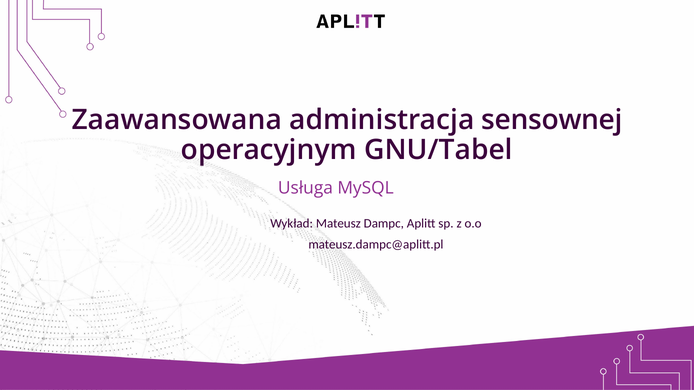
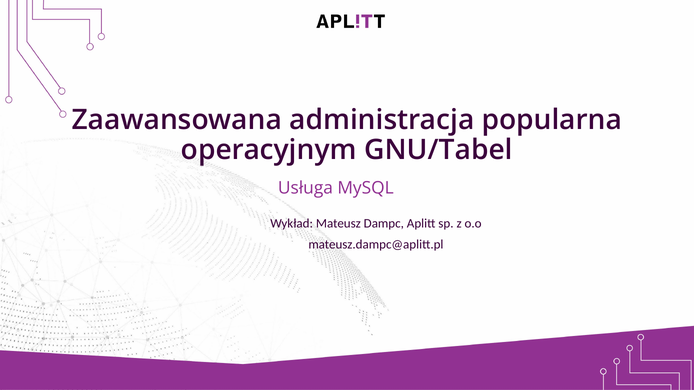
sensownej: sensownej -> popularna
